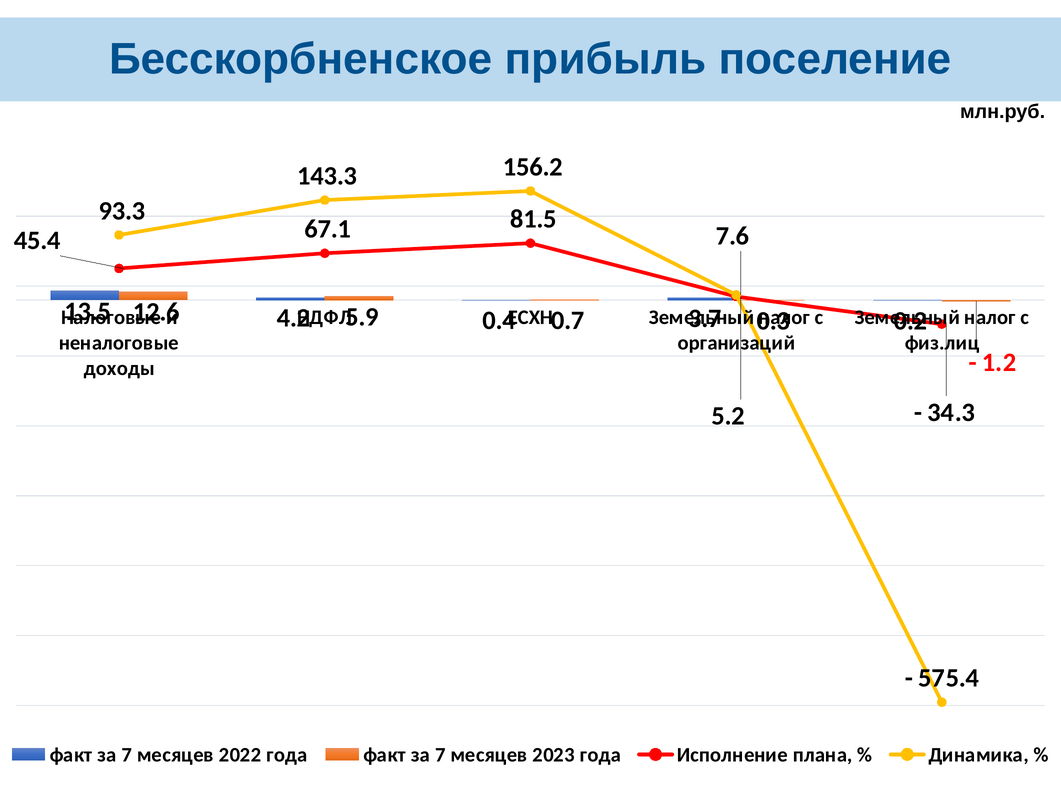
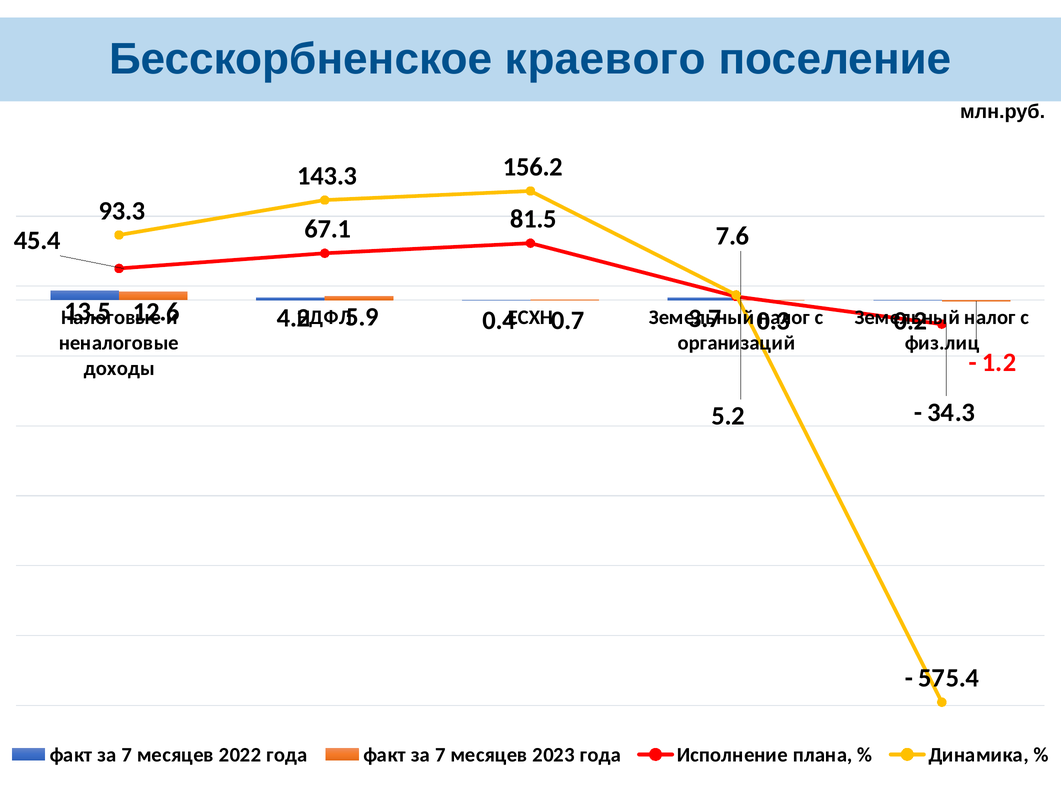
прибыль: прибыль -> краевого
